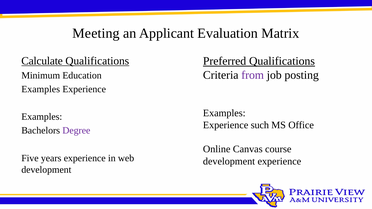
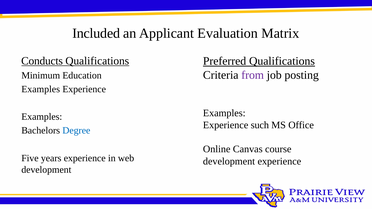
Meeting: Meeting -> Included
Calculate: Calculate -> Conducts
Degree colour: purple -> blue
